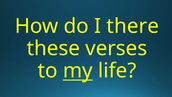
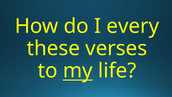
there: there -> every
